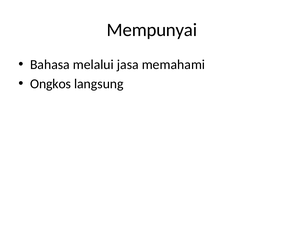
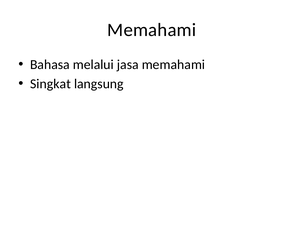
Mempunyai at (152, 30): Mempunyai -> Memahami
Ongkos: Ongkos -> Singkat
